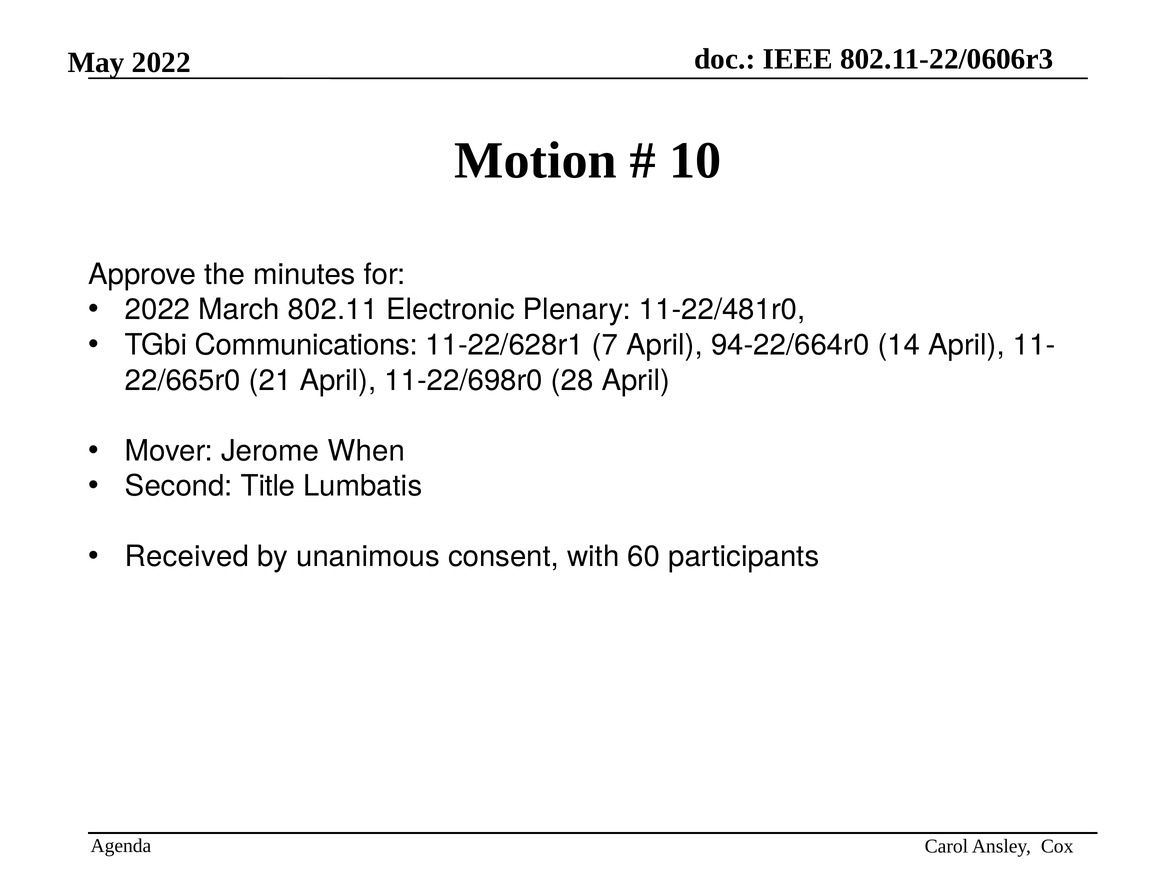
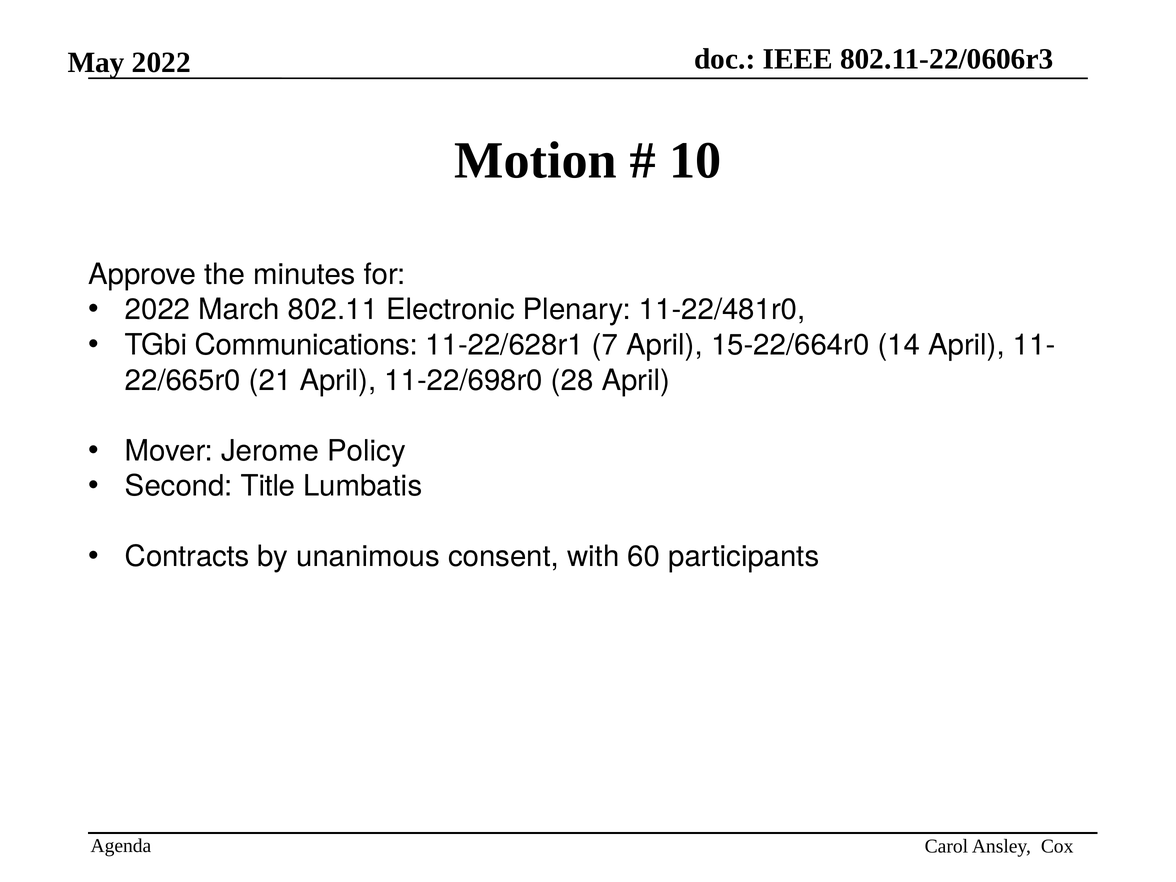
94-22/664r0: 94-22/664r0 -> 15-22/664r0
When: When -> Policy
Received: Received -> Contracts
